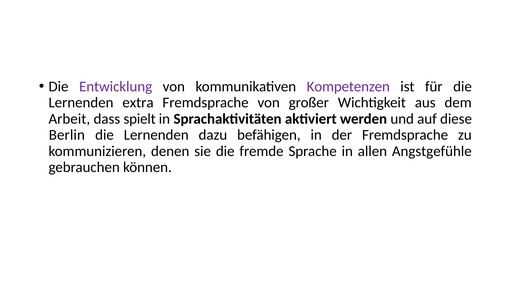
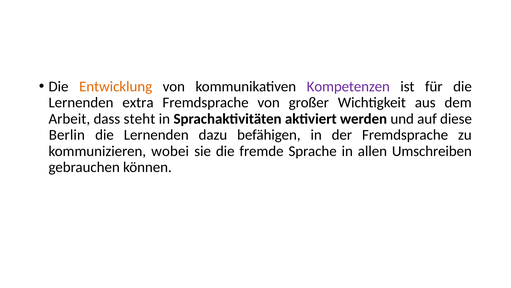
Entwicklung colour: purple -> orange
spielt: spielt -> steht
denen: denen -> wobei
Angstgefühle: Angstgefühle -> Umschreiben
